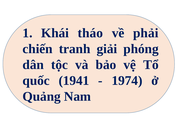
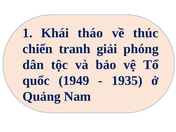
phải: phải -> thúc
1941: 1941 -> 1949
1974: 1974 -> 1935
